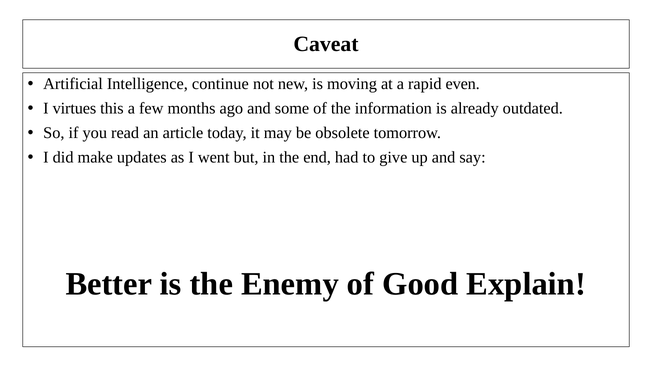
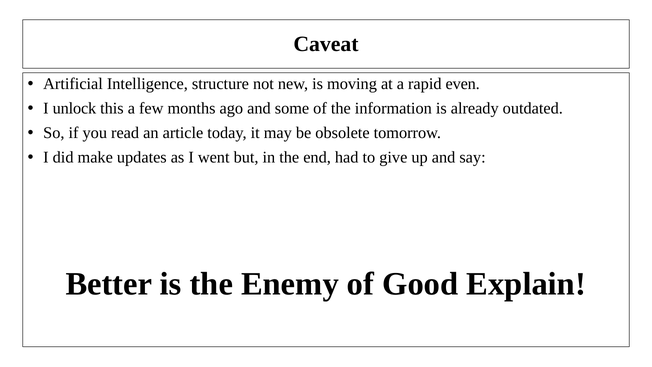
continue: continue -> structure
virtues: virtues -> unlock
